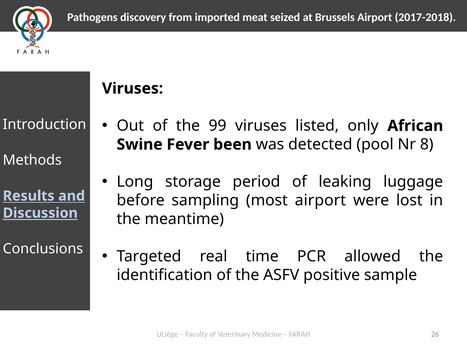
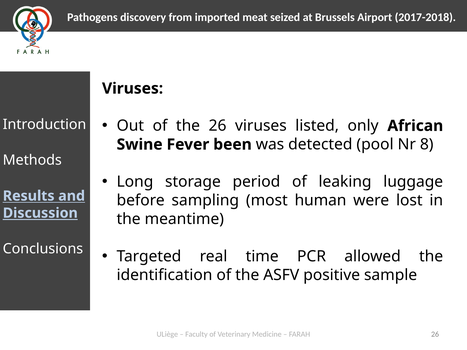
the 99: 99 -> 26
most airport: airport -> human
